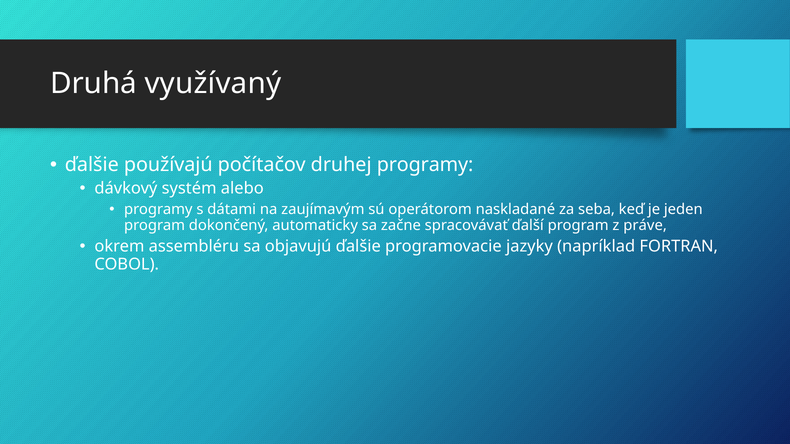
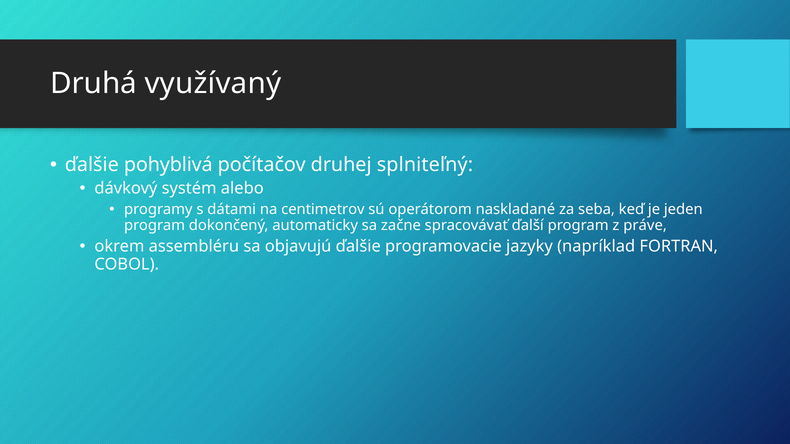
používajú: používajú -> pohyblivá
druhej programy: programy -> splniteľný
zaujímavým: zaujímavým -> centimetrov
